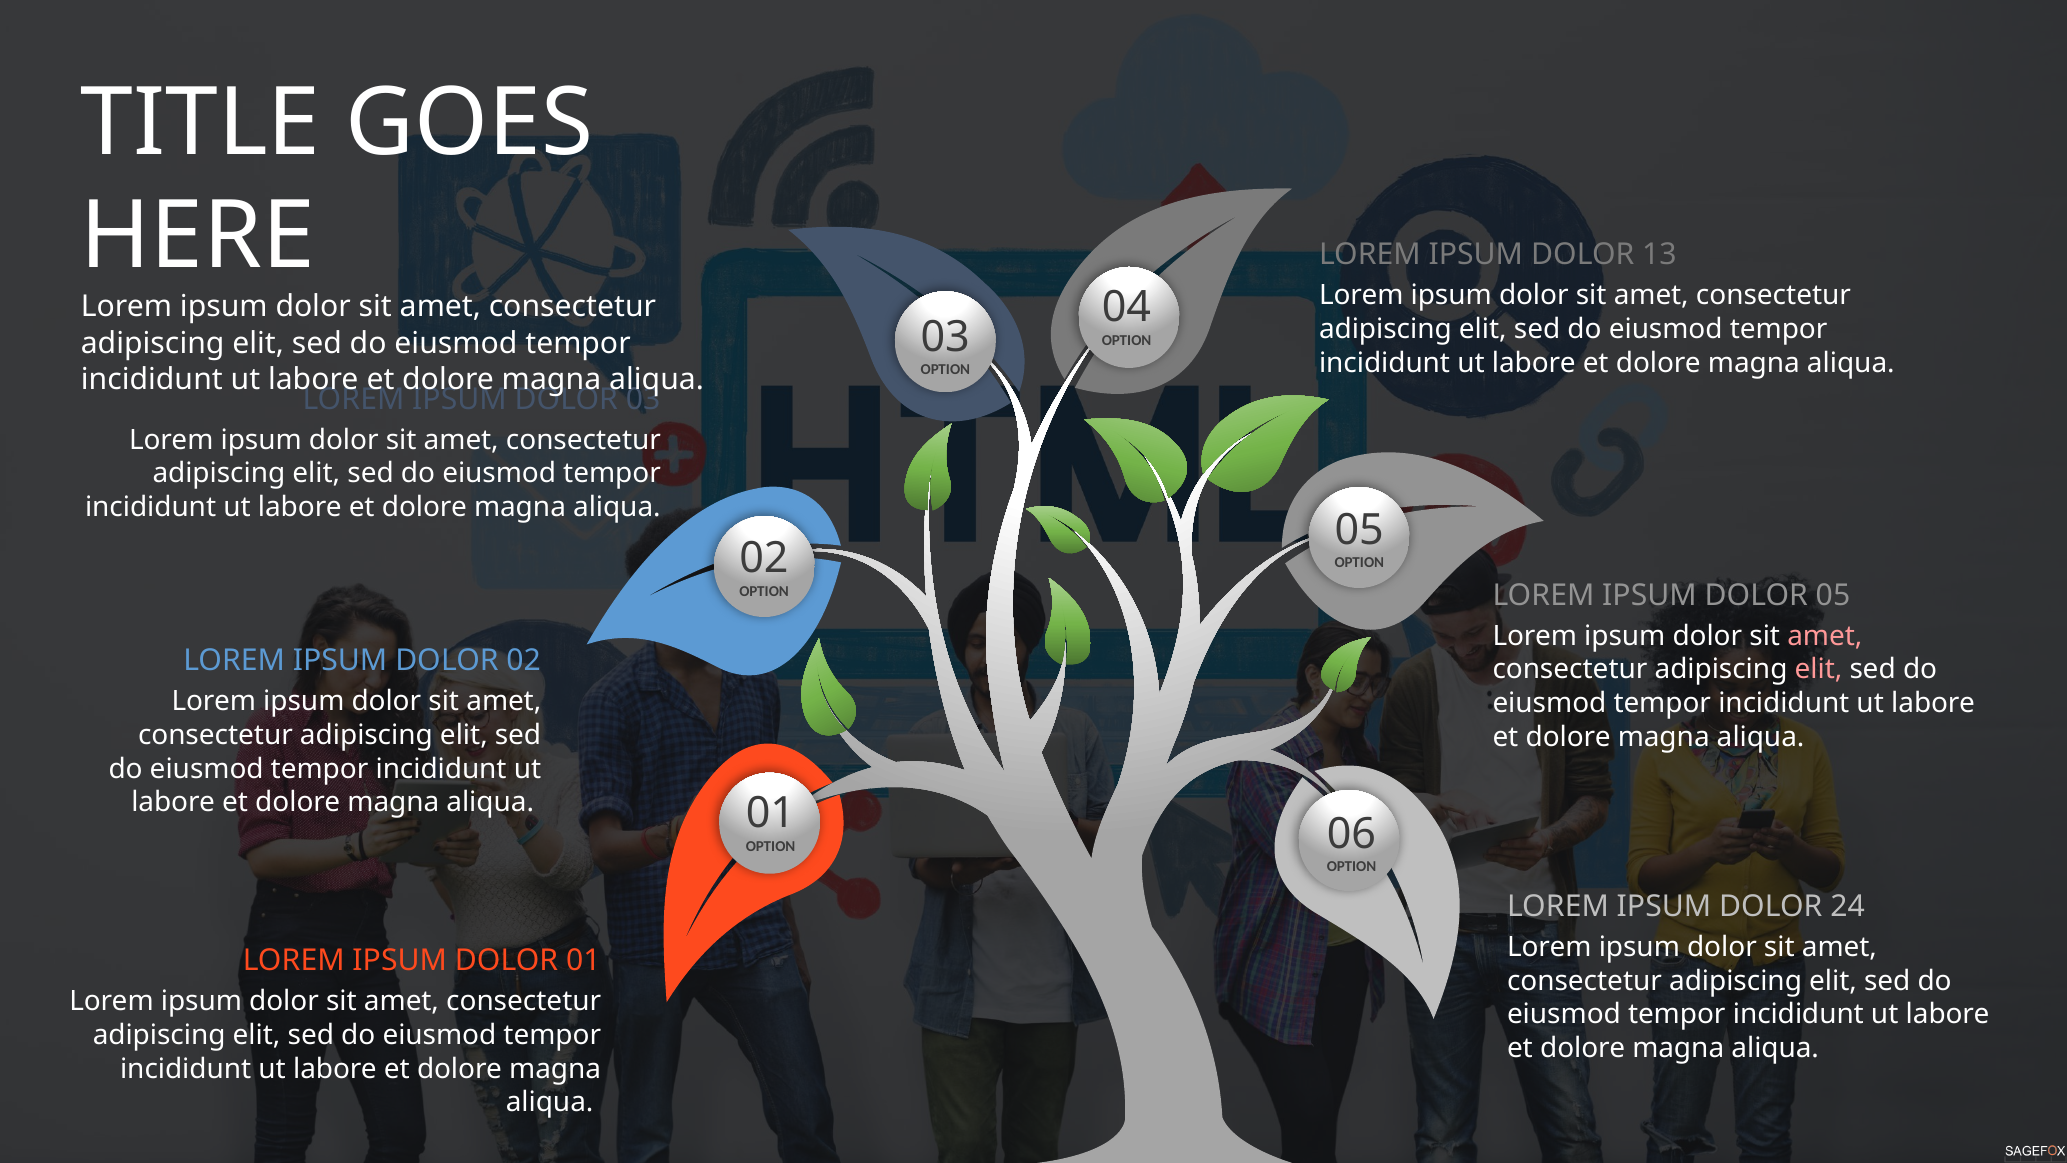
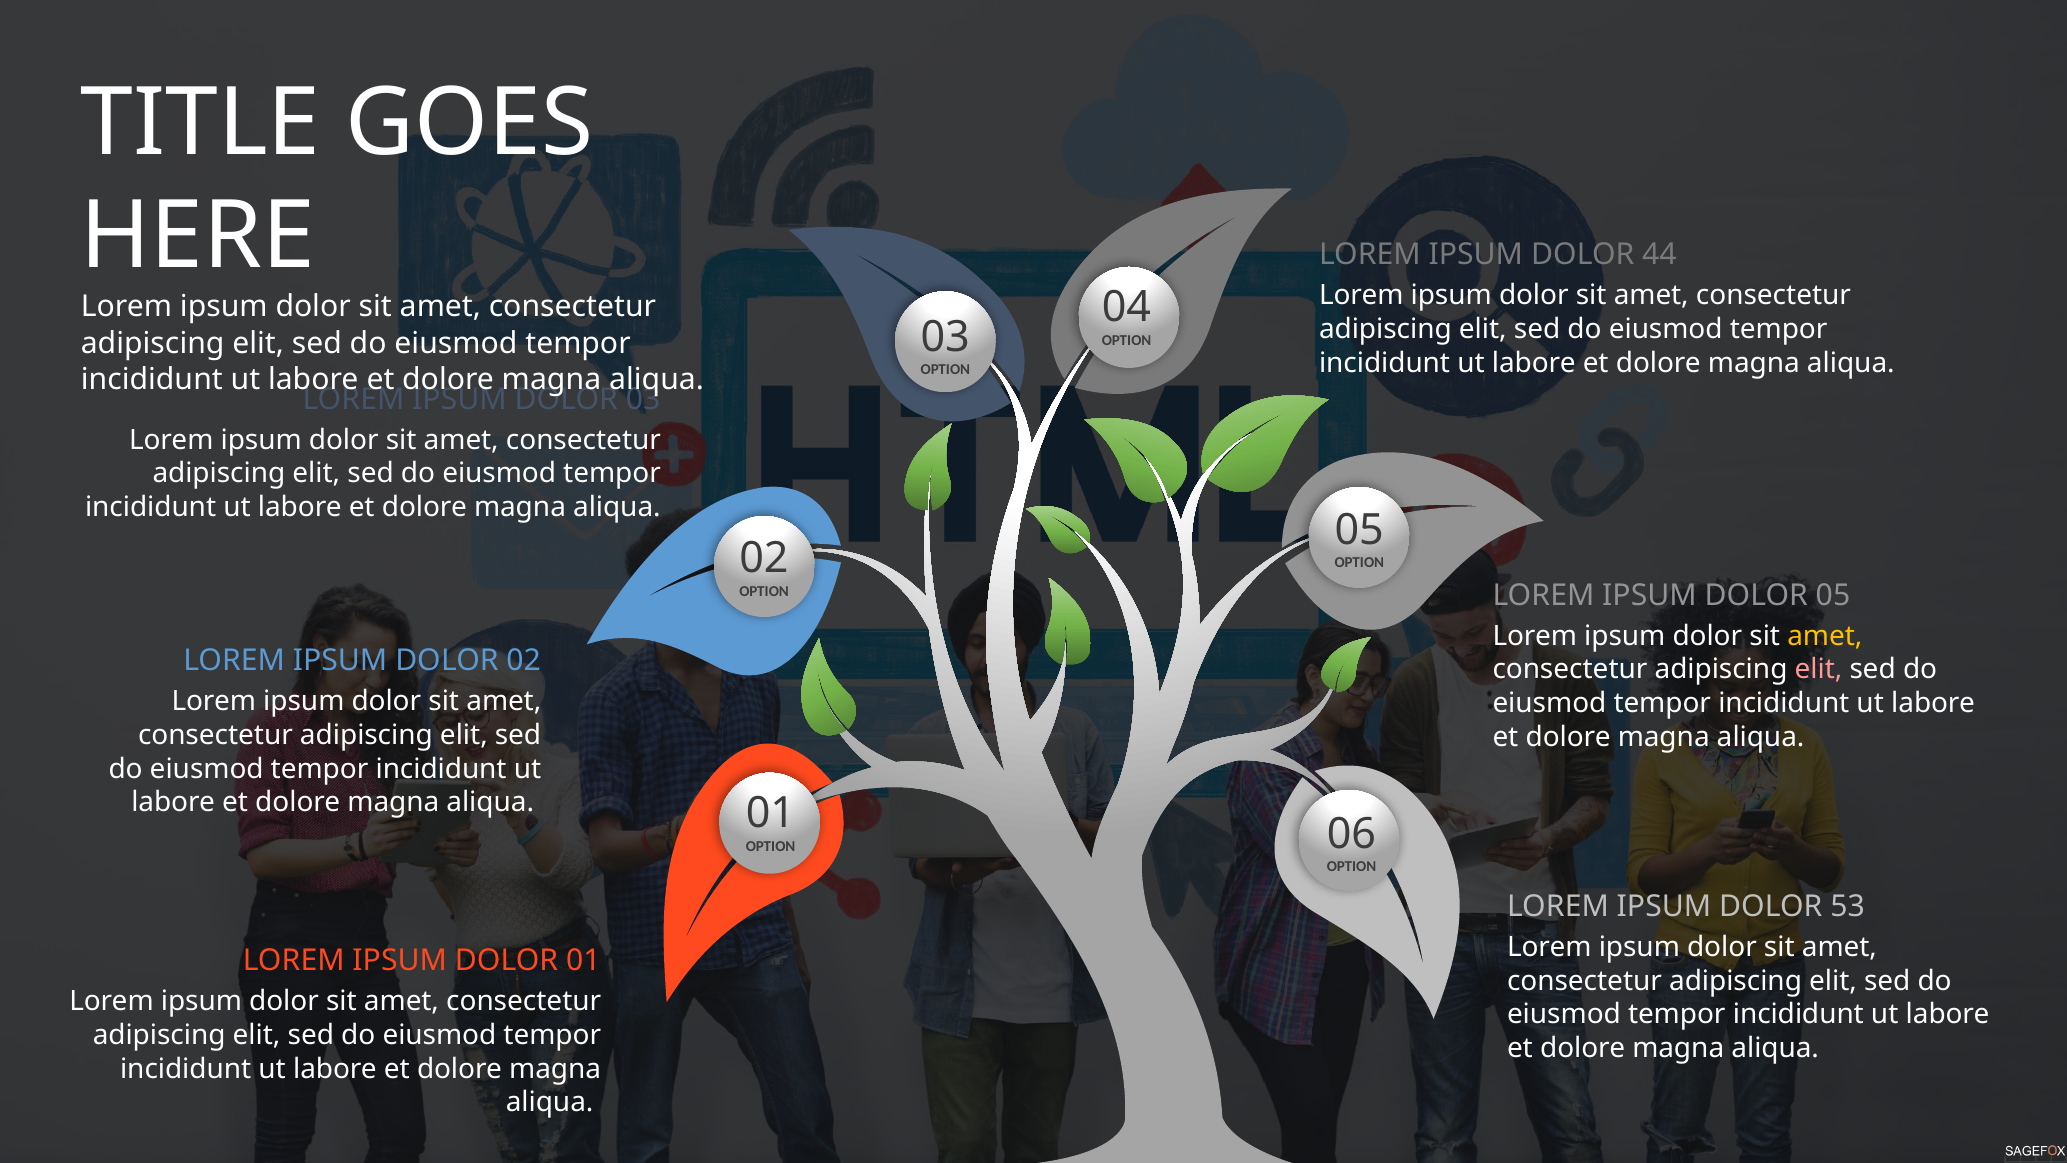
13: 13 -> 44
amet at (1825, 636) colour: pink -> yellow
24: 24 -> 53
